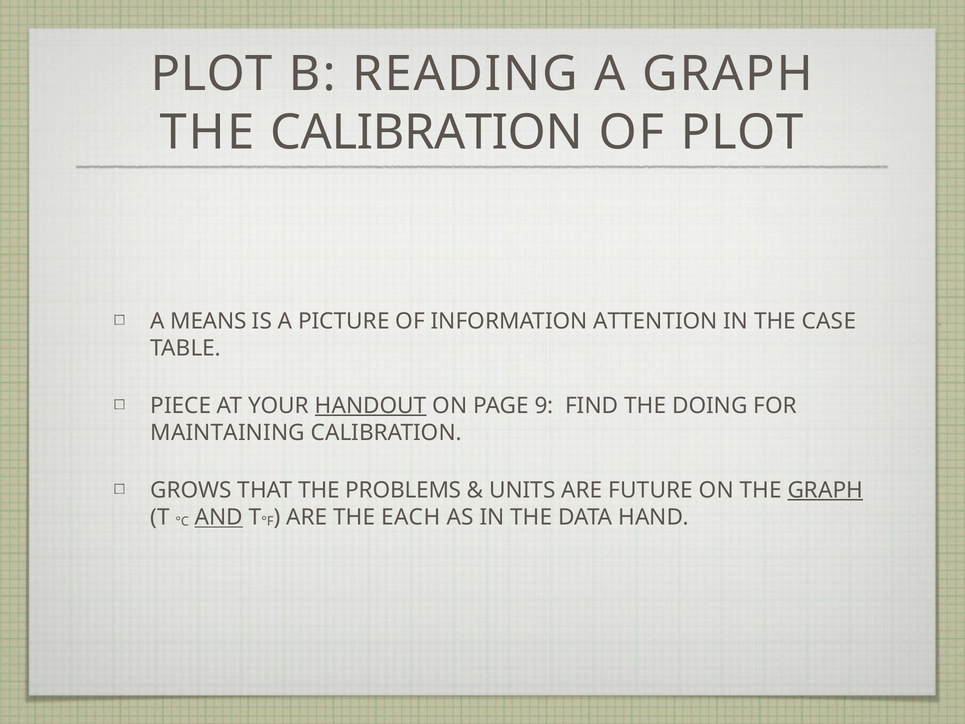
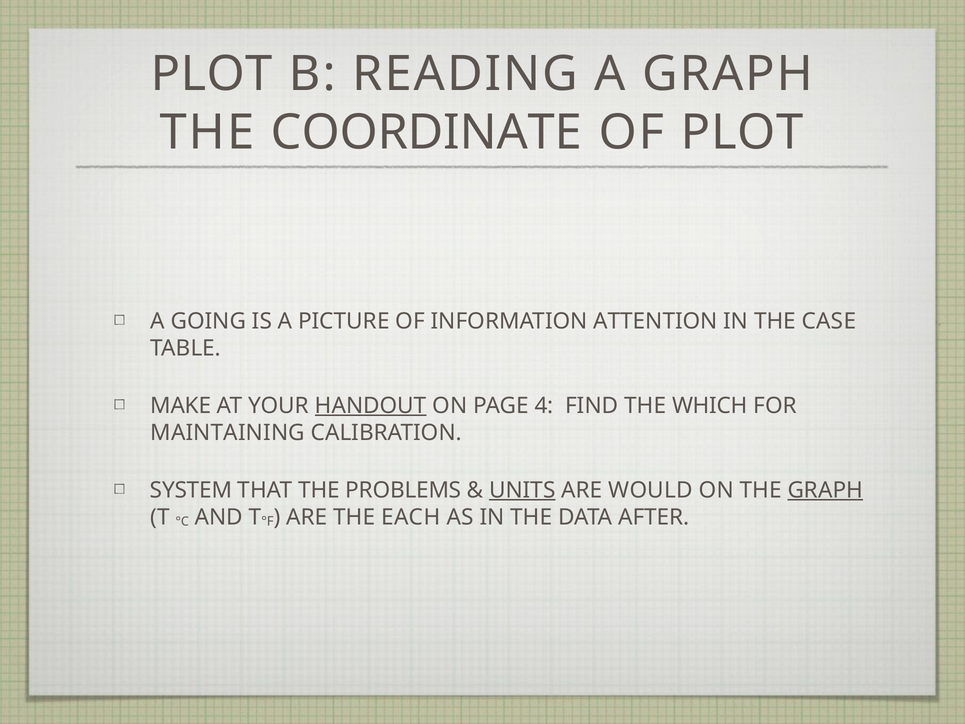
THE CALIBRATION: CALIBRATION -> COORDINATE
MEANS: MEANS -> GOING
PIECE: PIECE -> MAKE
9: 9 -> 4
DOING: DOING -> WHICH
GROWS: GROWS -> SYSTEM
UNITS underline: none -> present
FUTURE: FUTURE -> WOULD
AND underline: present -> none
HAND: HAND -> AFTER
